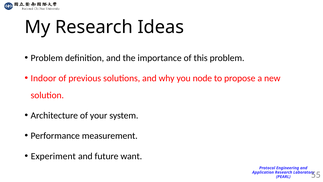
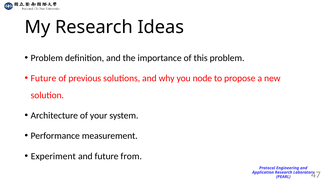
Indoor at (43, 78): Indoor -> Future
want: want -> from
55: 55 -> 47
